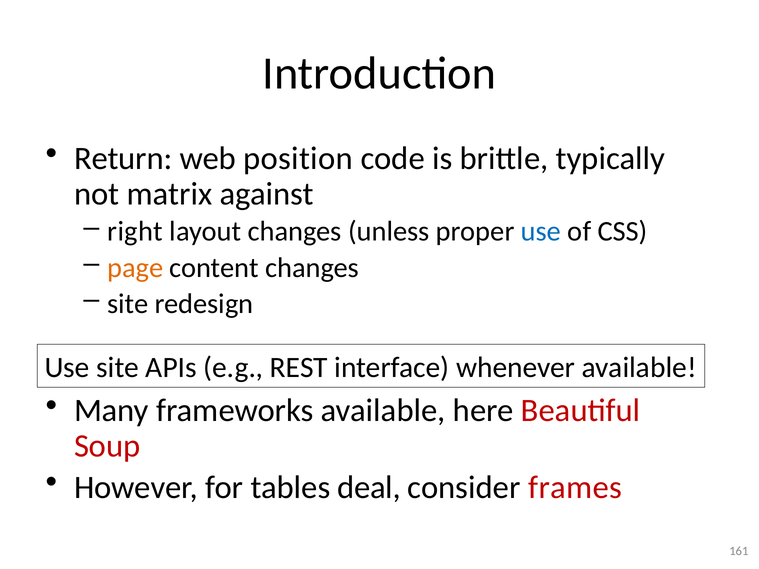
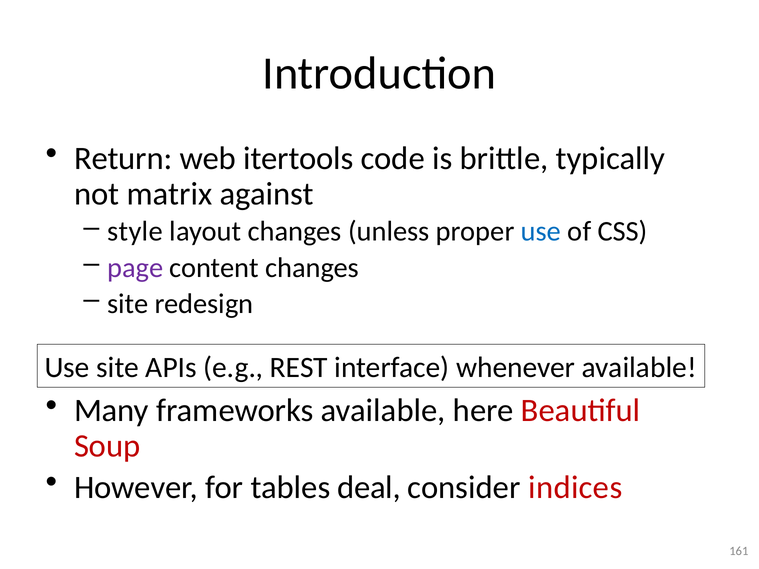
position: position -> itertools
right: right -> style
page colour: orange -> purple
frames: frames -> indices
